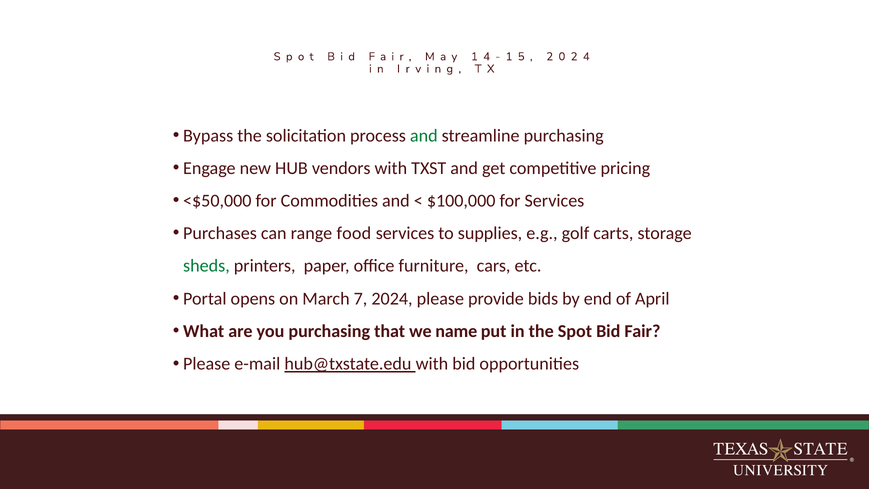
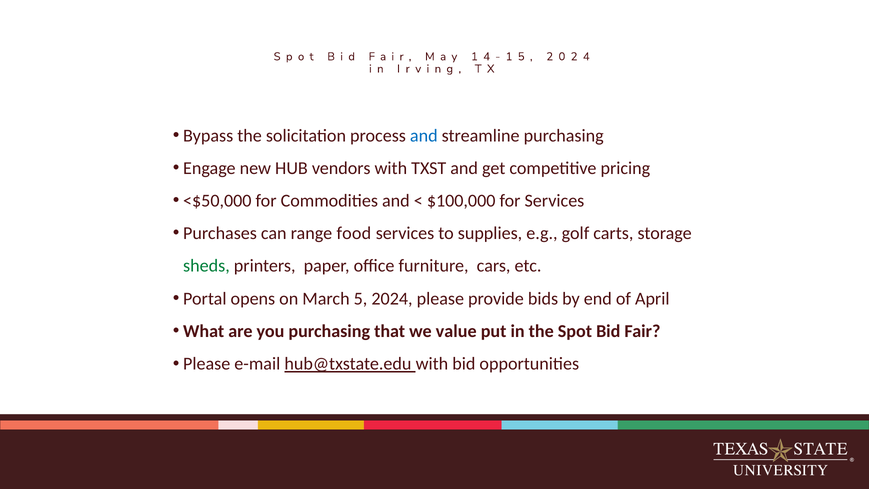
and at (424, 136) colour: green -> blue
March 7: 7 -> 5
name: name -> value
